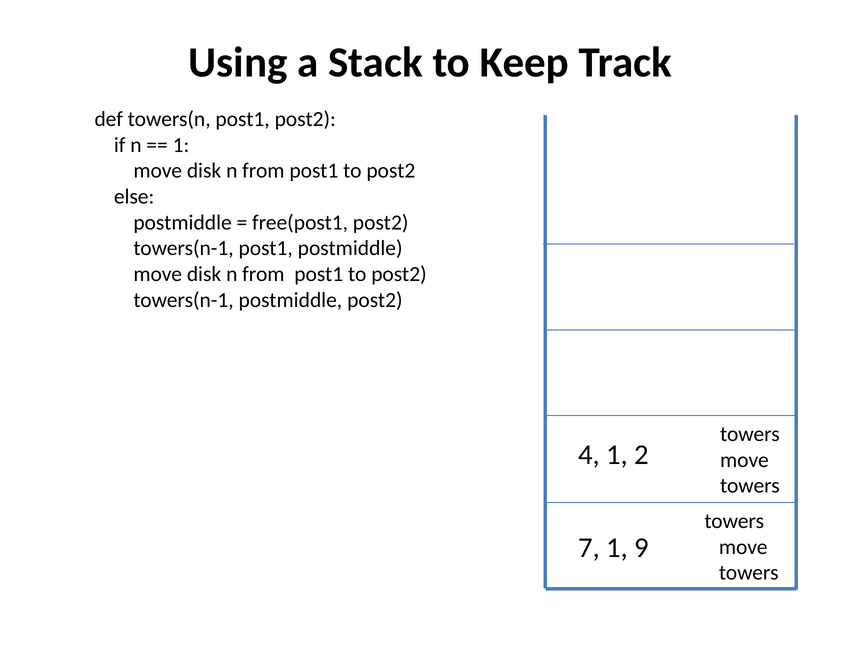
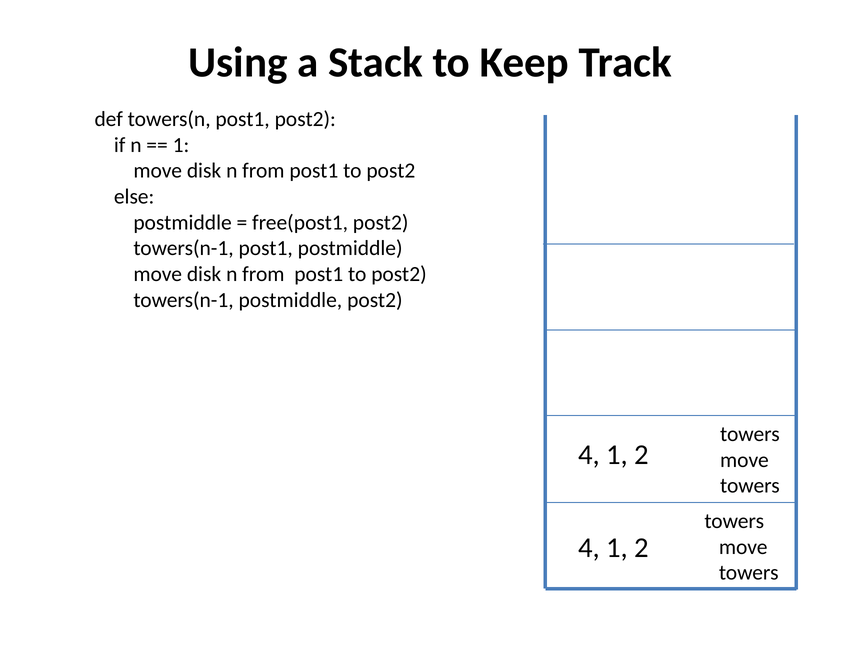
7 at (589, 547): 7 -> 4
9 at (642, 547): 9 -> 2
